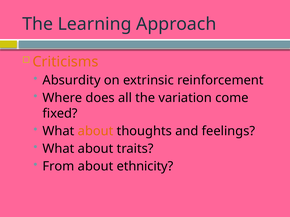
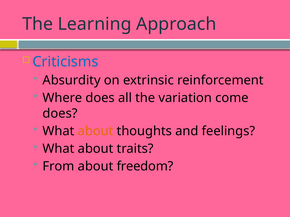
Criticisms colour: orange -> blue
fixed at (60, 114): fixed -> does
ethnicity: ethnicity -> freedom
